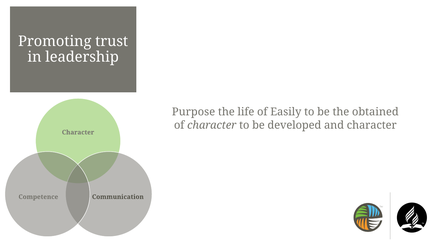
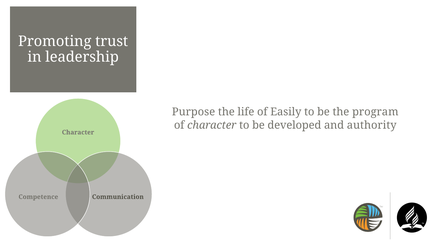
obtained: obtained -> program
and character: character -> authority
